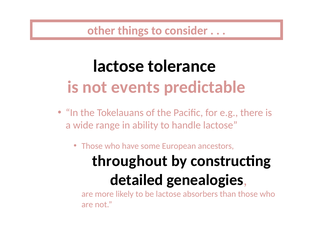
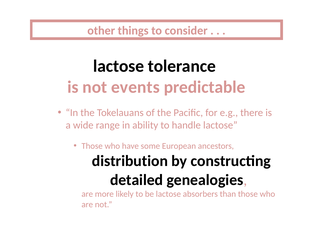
throughout: throughout -> distribution
